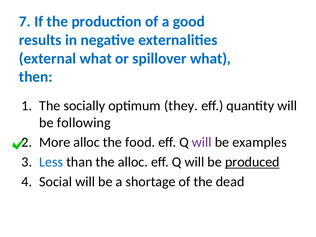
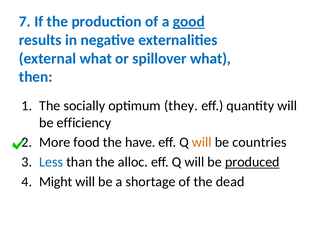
good underline: none -> present
following: following -> efficiency
More alloc: alloc -> food
food: food -> have
will at (202, 142) colour: purple -> orange
examples: examples -> countries
Social: Social -> Might
